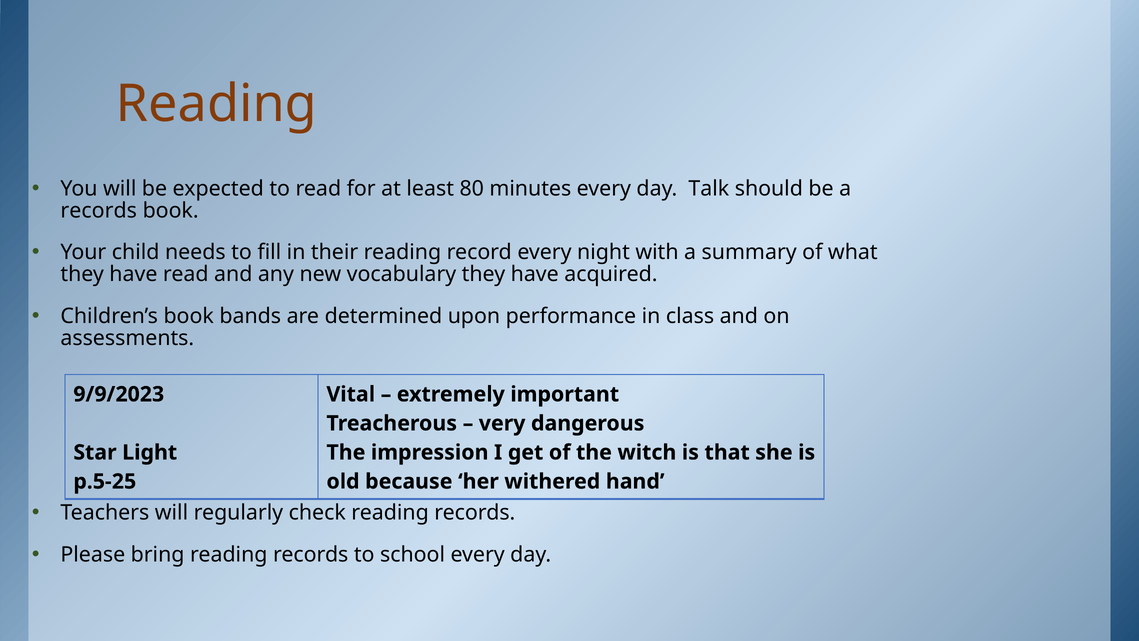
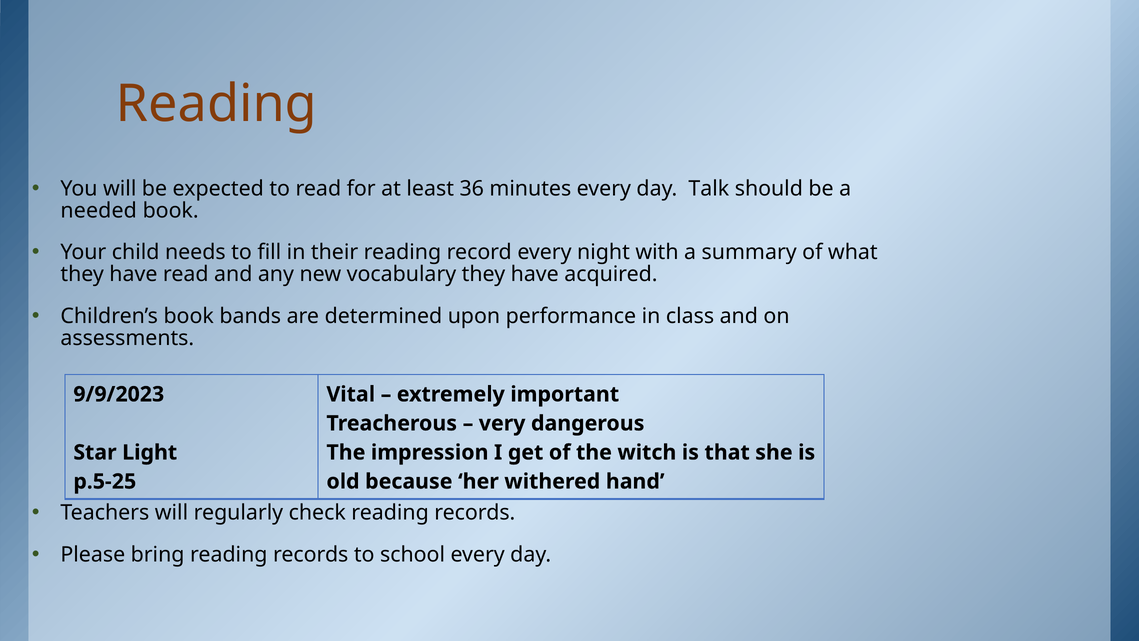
80: 80 -> 36
records at (99, 211): records -> needed
